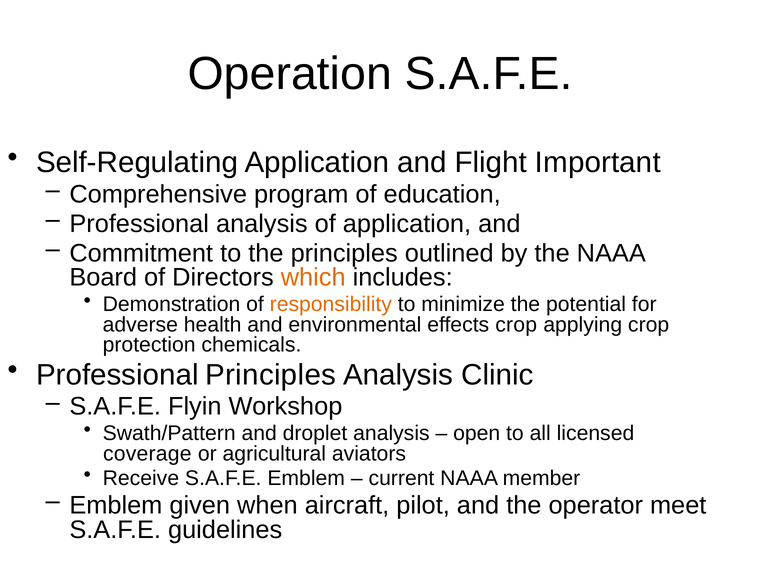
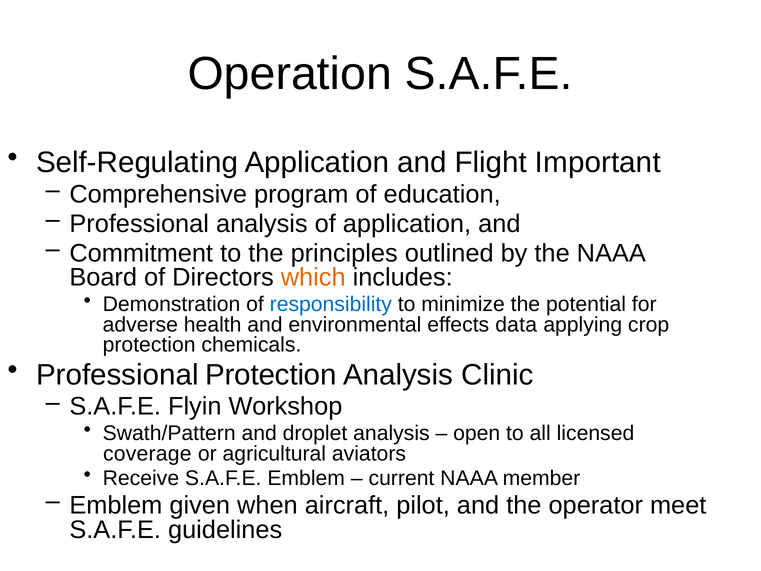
responsibility colour: orange -> blue
effects crop: crop -> data
Professional Principles: Principles -> Protection
